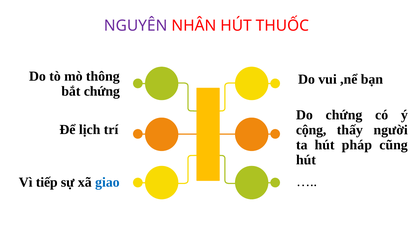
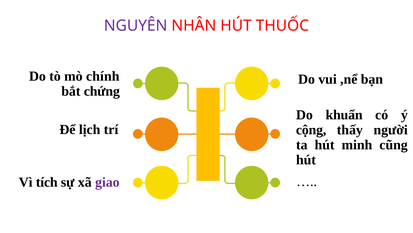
thông: thông -> chính
Do chứng: chứng -> khuẩn
pháp: pháp -> minh
tiếp: tiếp -> tích
giao colour: blue -> purple
